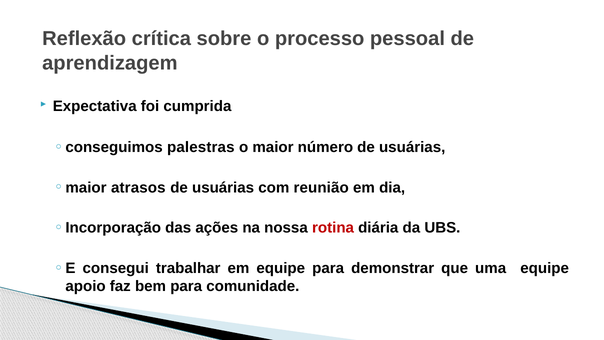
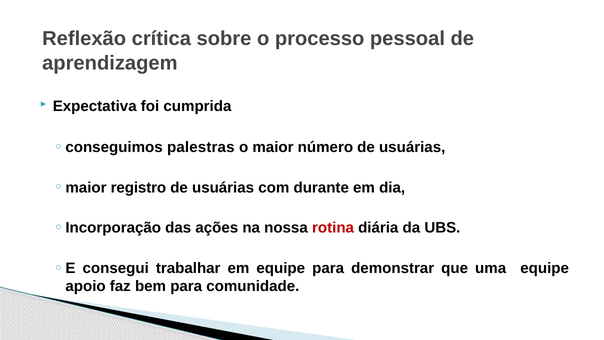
atrasos: atrasos -> registro
reunião: reunião -> durante
